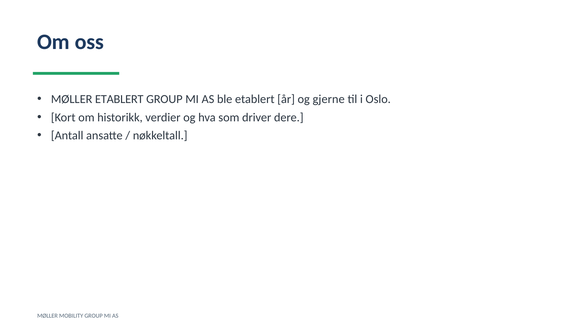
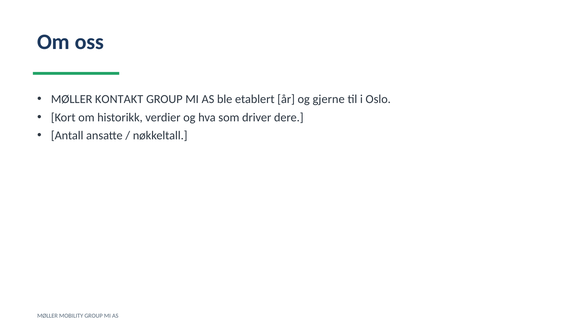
MØLLER ETABLERT: ETABLERT -> KONTAKT
